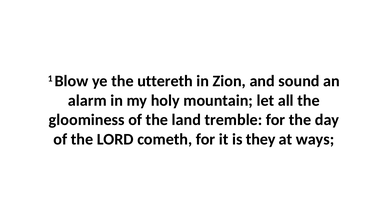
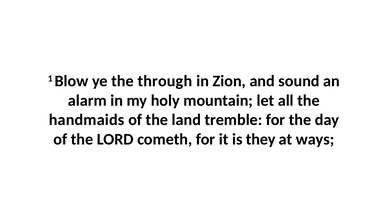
uttereth: uttereth -> through
gloominess: gloominess -> handmaids
